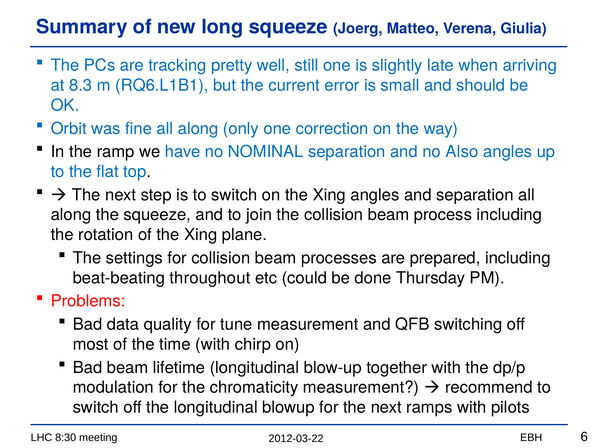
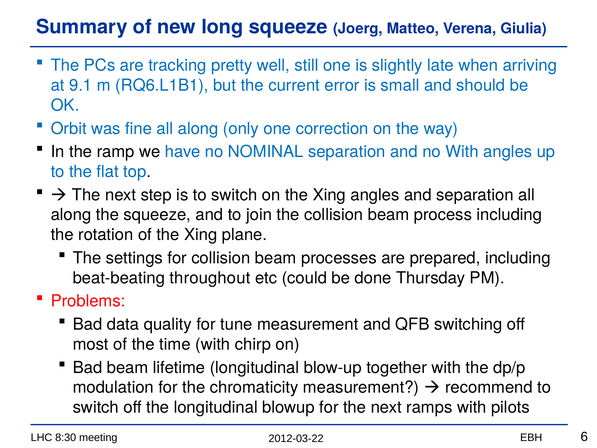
8.3: 8.3 -> 9.1
no Also: Also -> With
